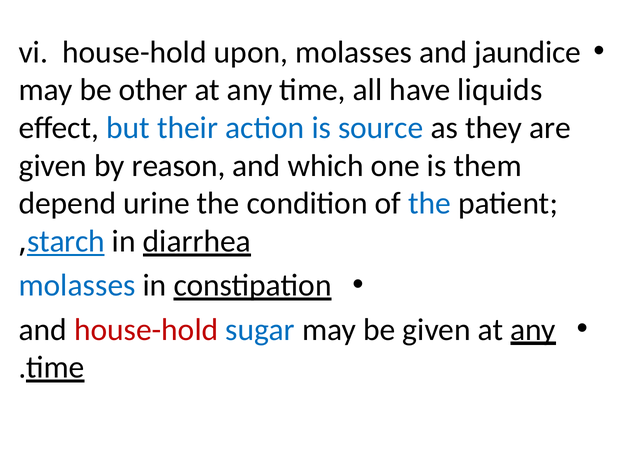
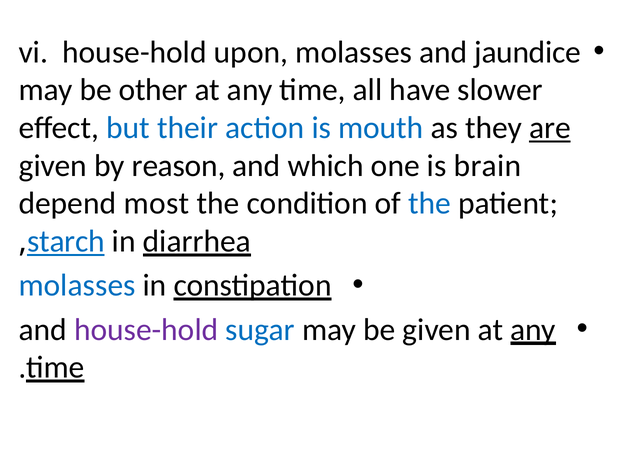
liquids: liquids -> slower
source: source -> mouth
are underline: none -> present
them: them -> brain
urine: urine -> most
house-hold at (146, 330) colour: red -> purple
